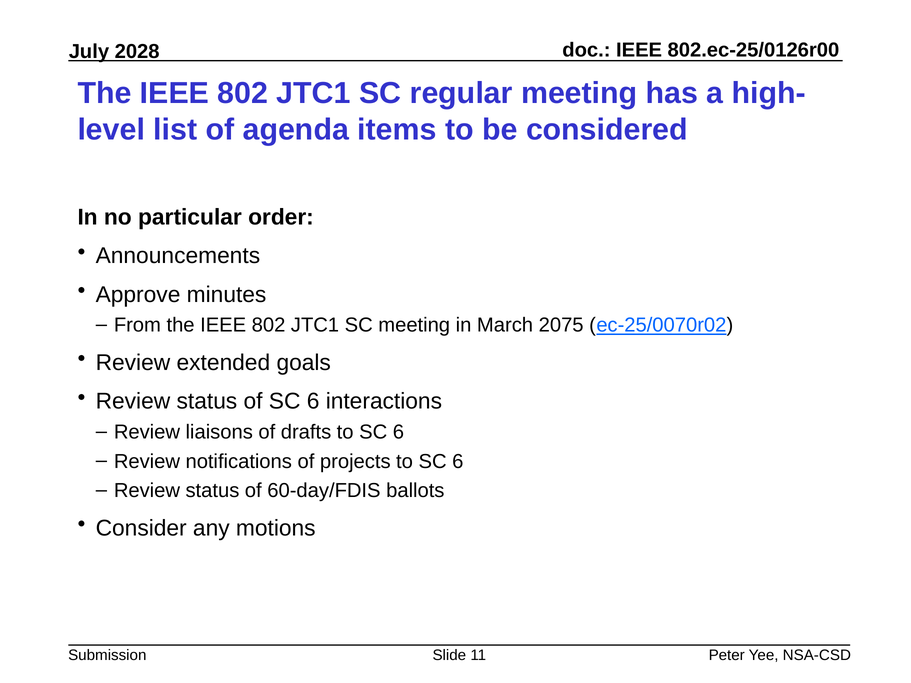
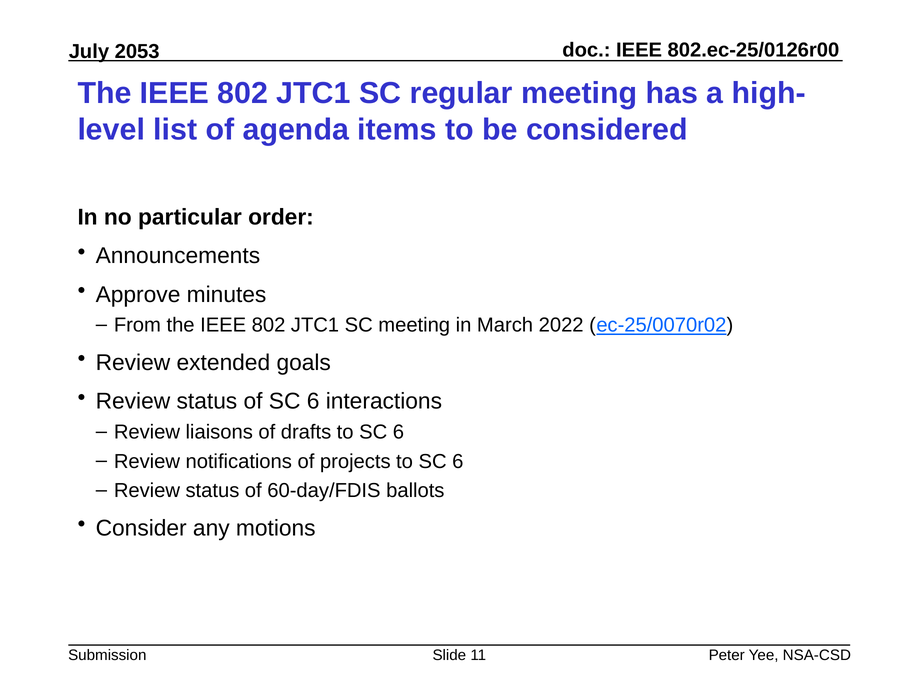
2028: 2028 -> 2053
2075: 2075 -> 2022
